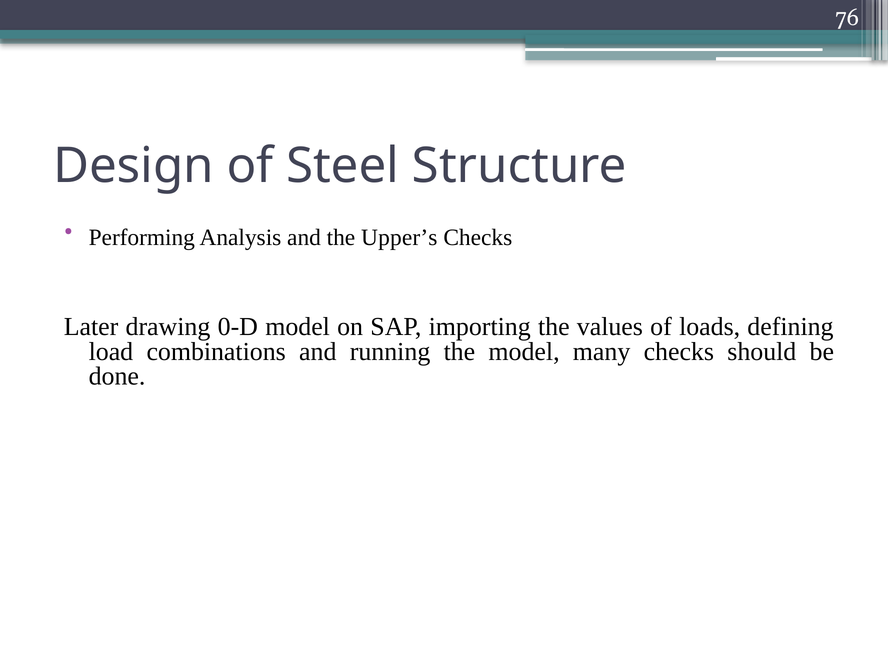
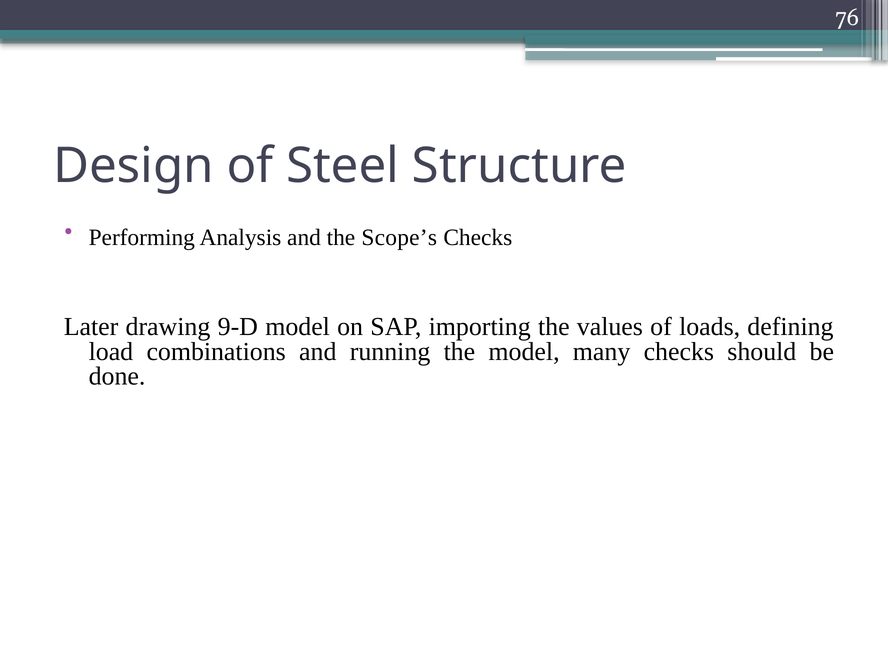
Upper’s: Upper’s -> Scope’s
0-D: 0-D -> 9-D
